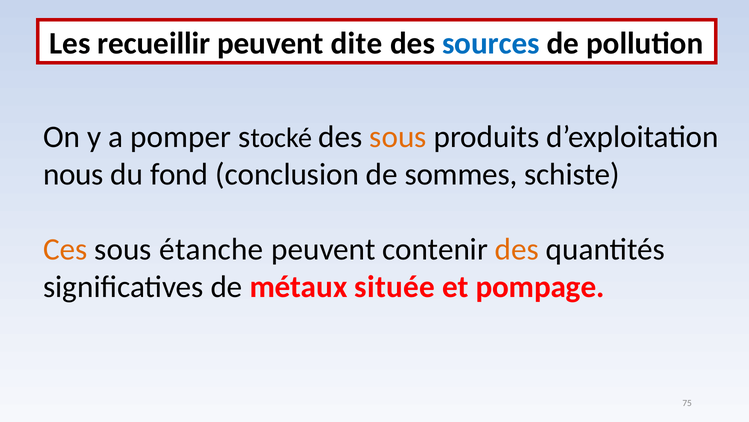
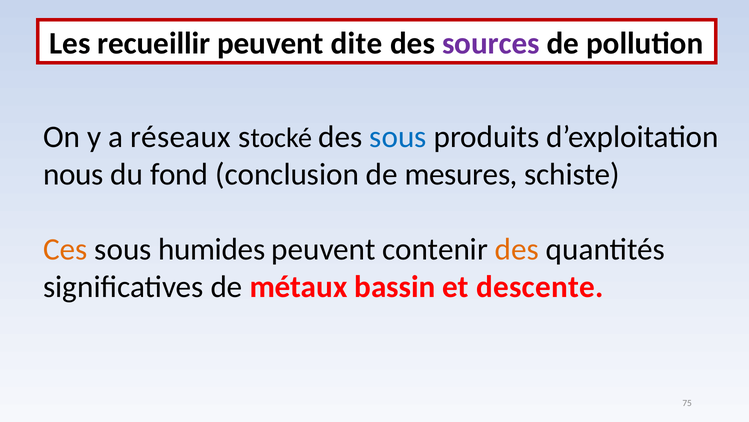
sources colour: blue -> purple
pomper: pomper -> réseaux
sous at (398, 137) colour: orange -> blue
sommes: sommes -> mesures
étanche: étanche -> humides
située: située -> bassin
pompage: pompage -> descente
